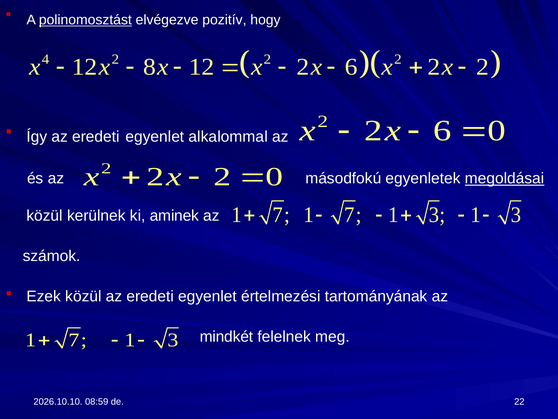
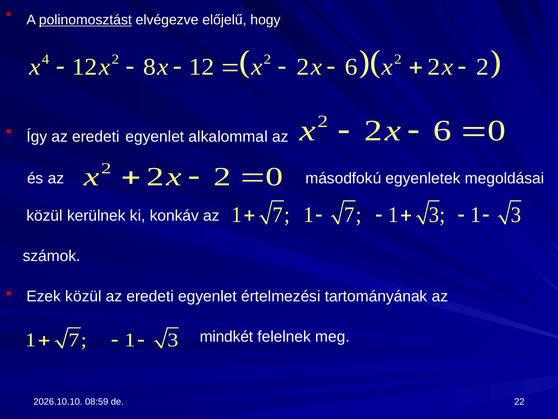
pozitív: pozitív -> előjelű
megoldásai underline: present -> none
aminek: aminek -> konkáv
